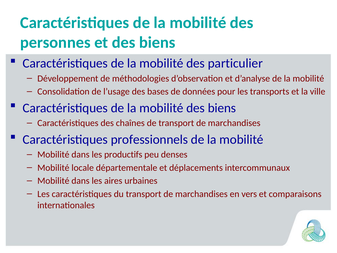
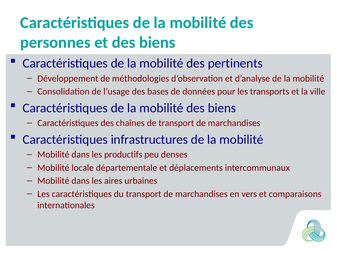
particulier: particulier -> pertinents
professionnels: professionnels -> infrastructures
